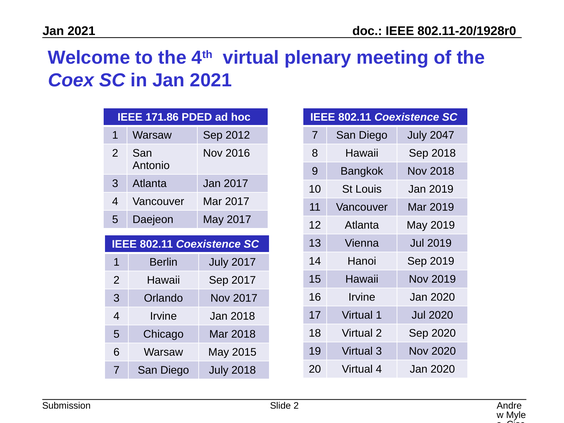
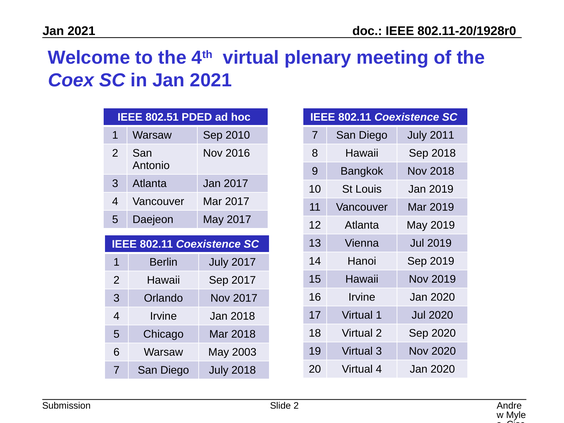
171.86: 171.86 -> 802.51
2012: 2012 -> 2010
2047: 2047 -> 2011
2015: 2015 -> 2003
